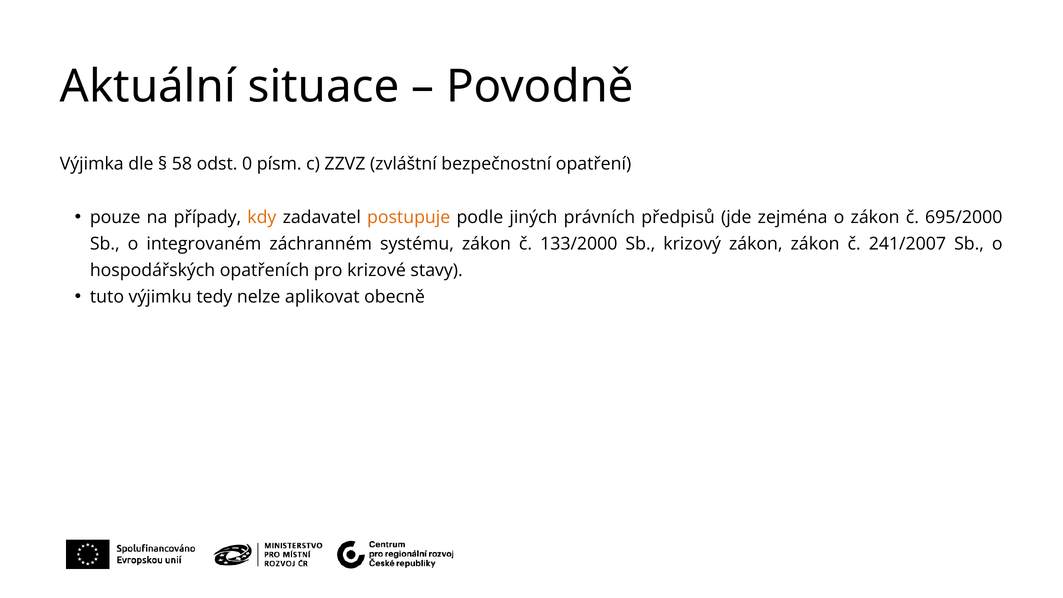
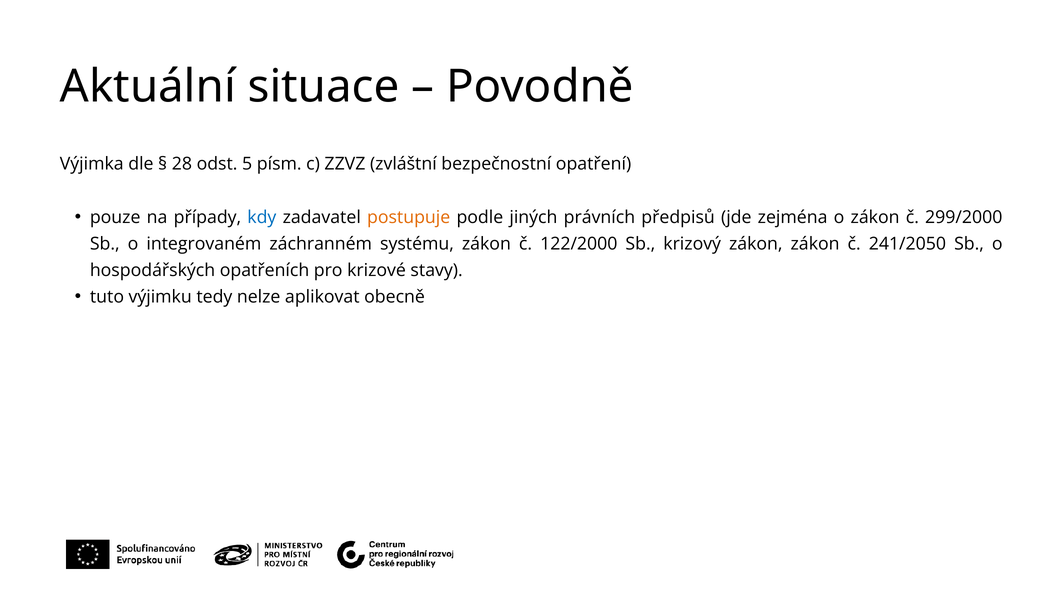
58: 58 -> 28
0: 0 -> 5
kdy colour: orange -> blue
695/2000: 695/2000 -> 299/2000
133/2000: 133/2000 -> 122/2000
241/2007: 241/2007 -> 241/2050
